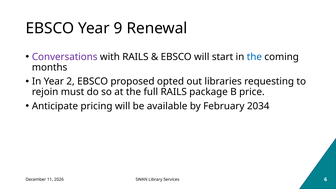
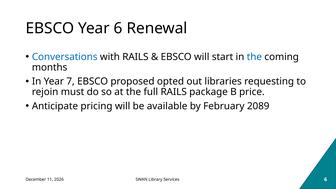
Year 9: 9 -> 6
Conversations colour: purple -> blue
2: 2 -> 7
2034: 2034 -> 2089
